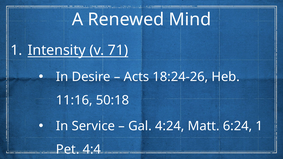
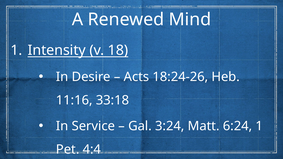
71: 71 -> 18
50:18: 50:18 -> 33:18
4:24: 4:24 -> 3:24
